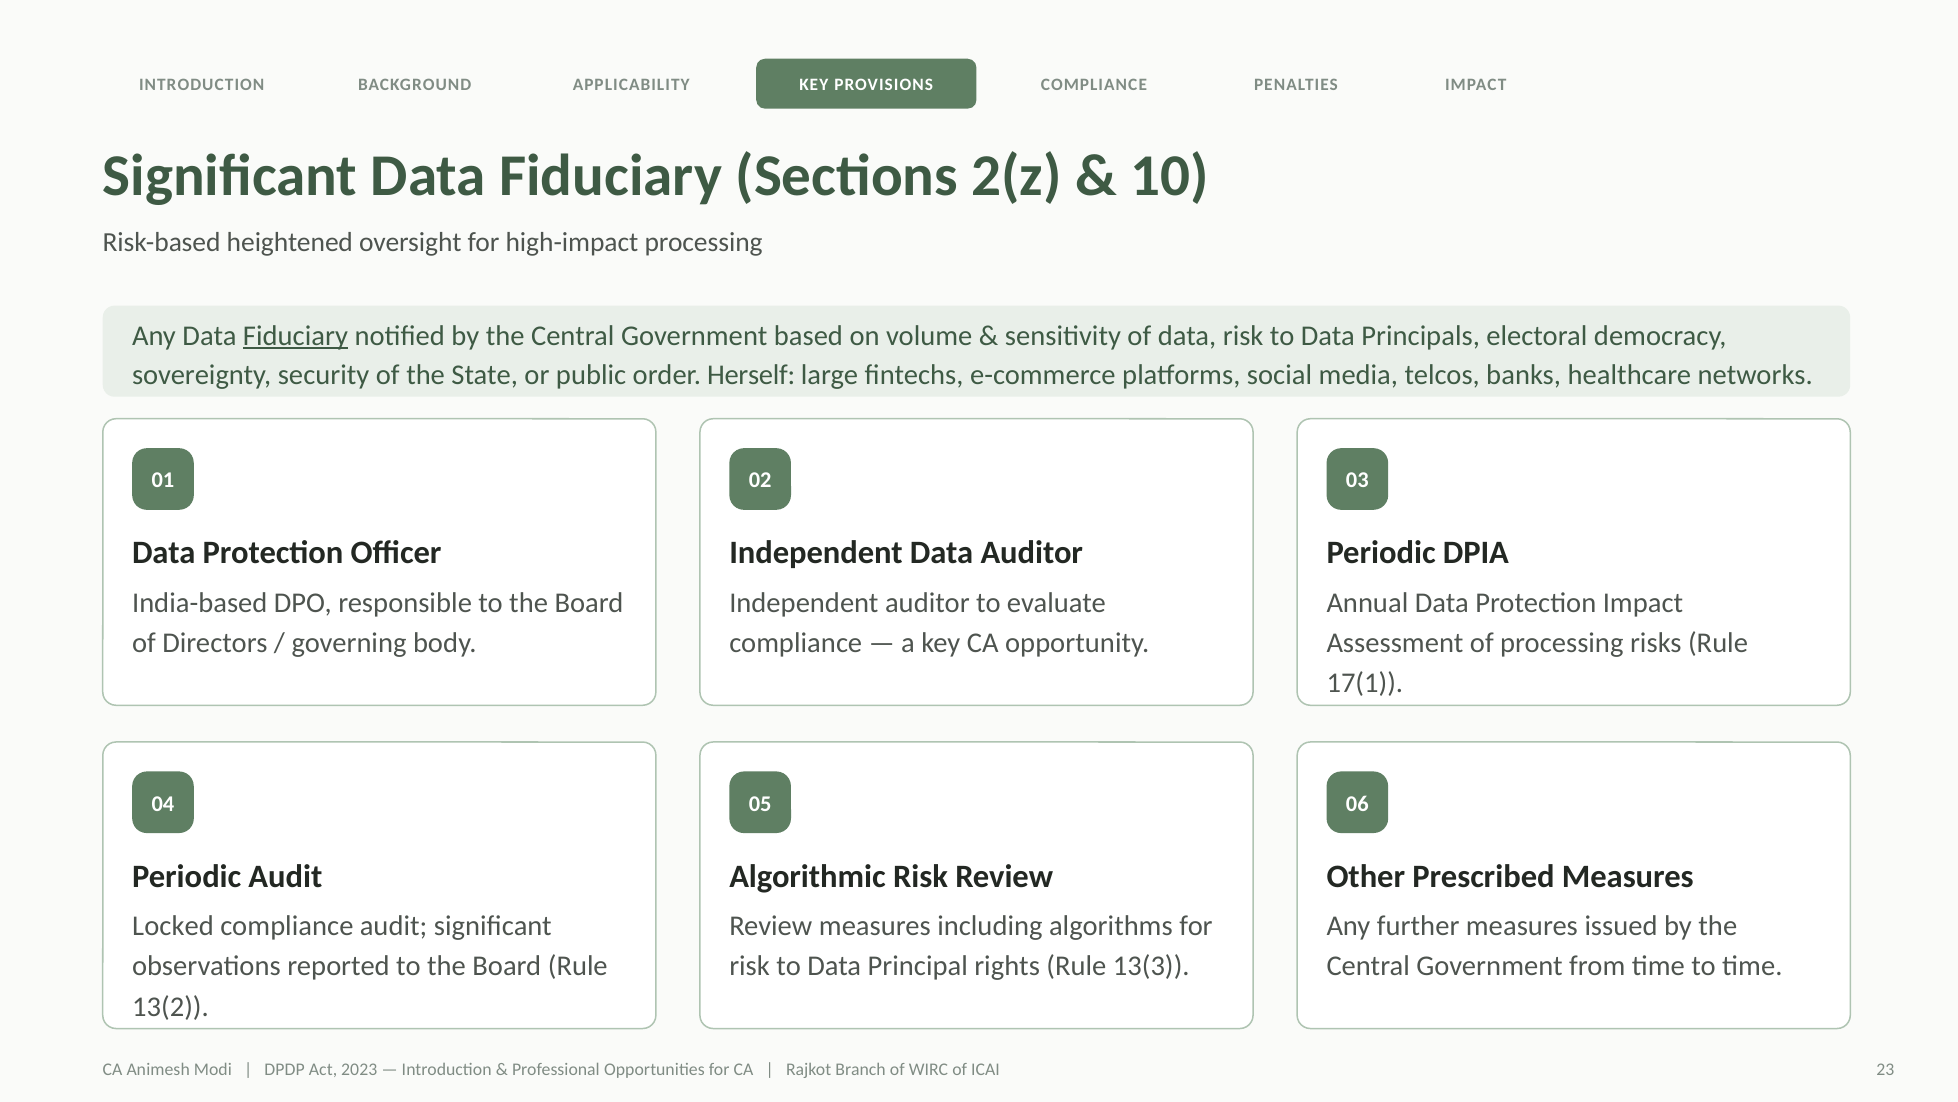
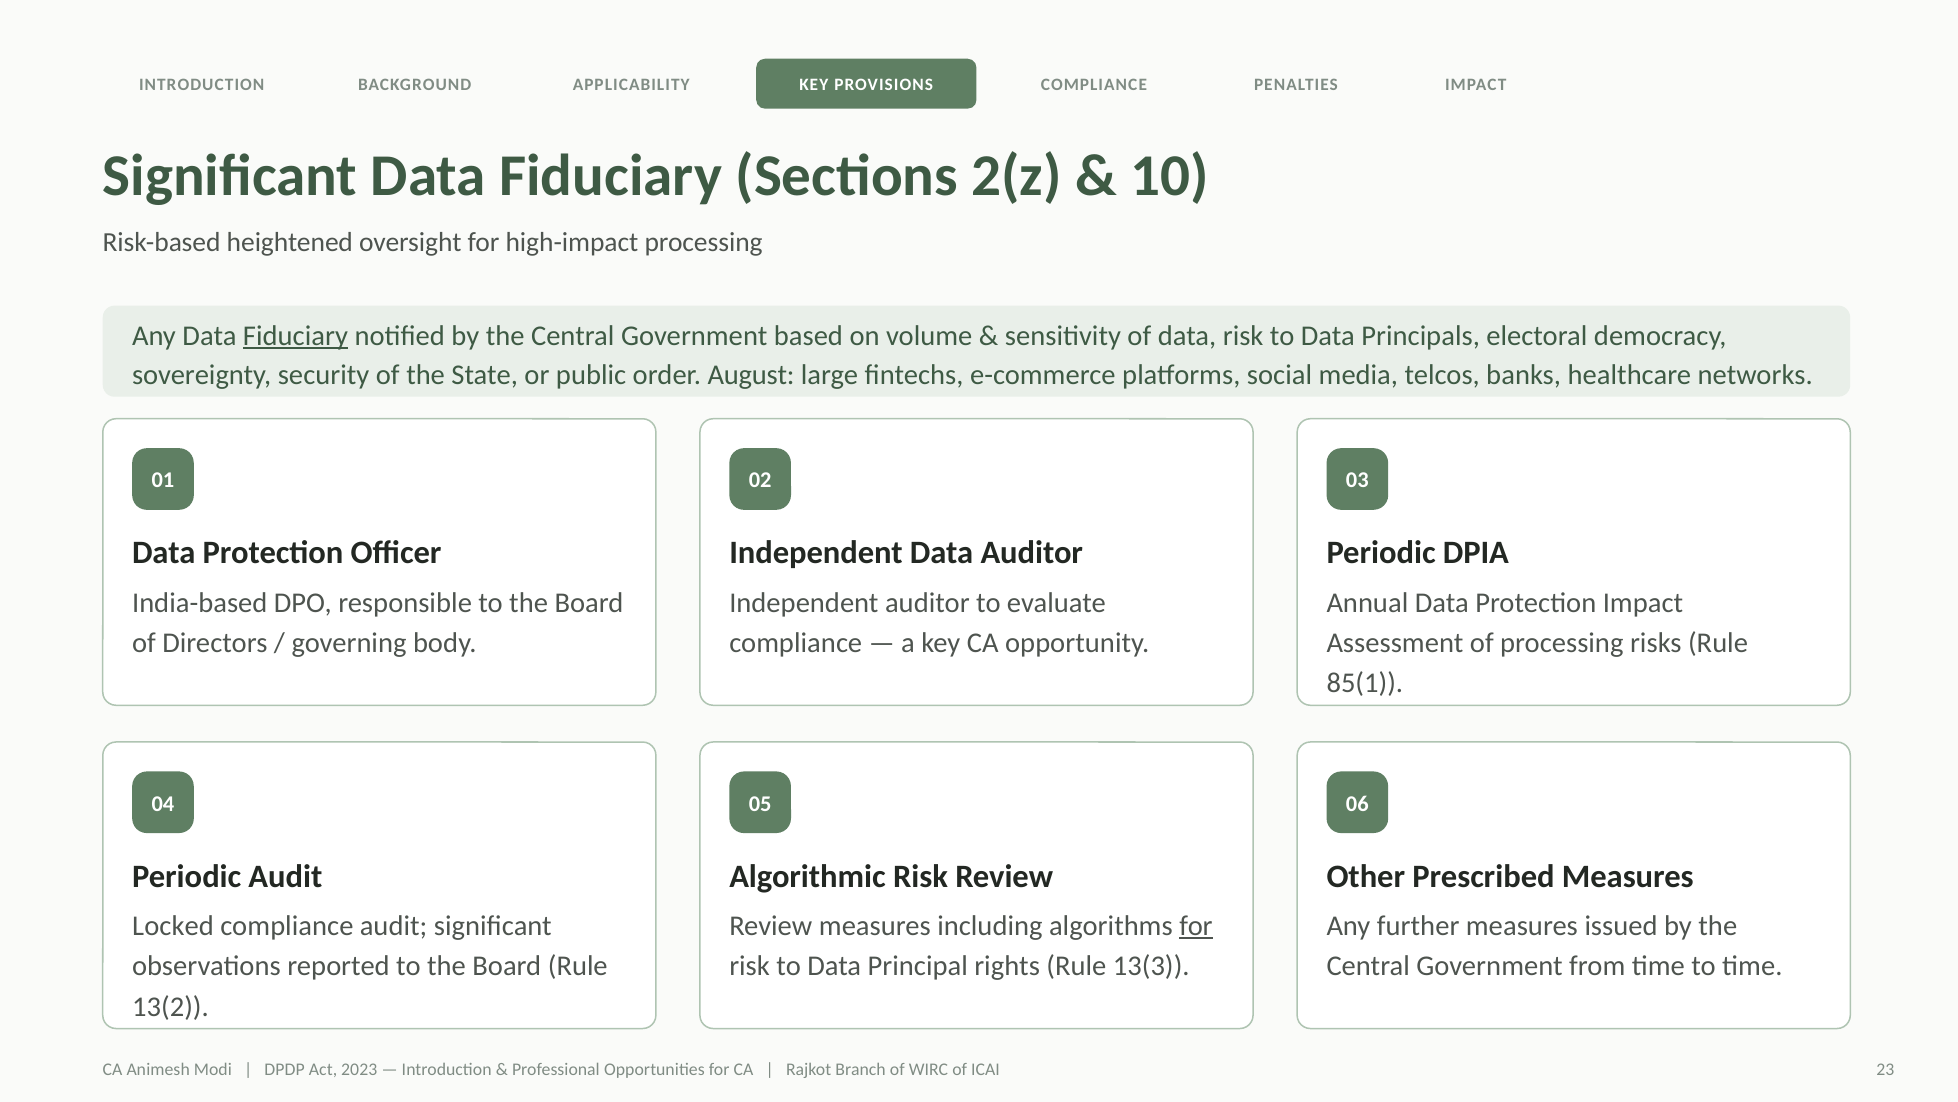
Herself: Herself -> August
17(1: 17(1 -> 85(1
for at (1196, 925) underline: none -> present
